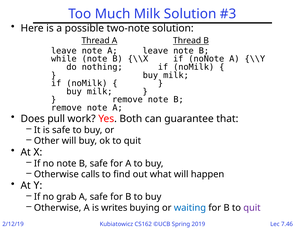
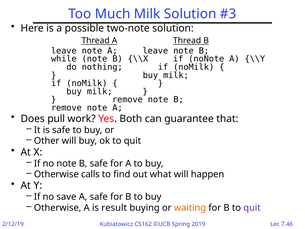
grab: grab -> save
writes: writes -> result
waiting colour: blue -> orange
